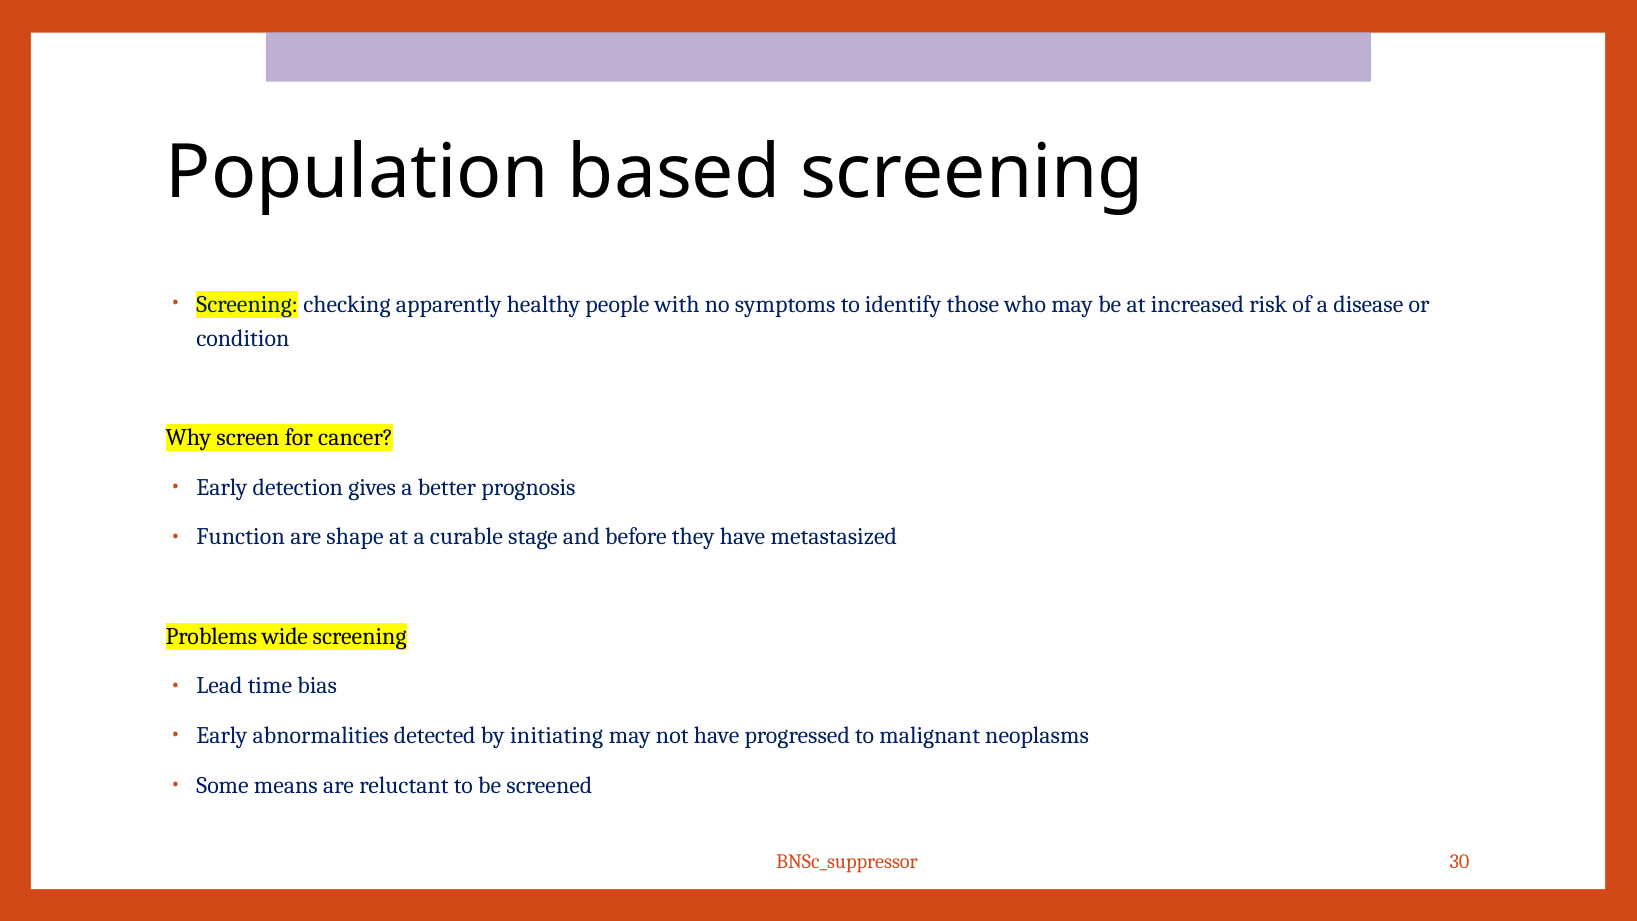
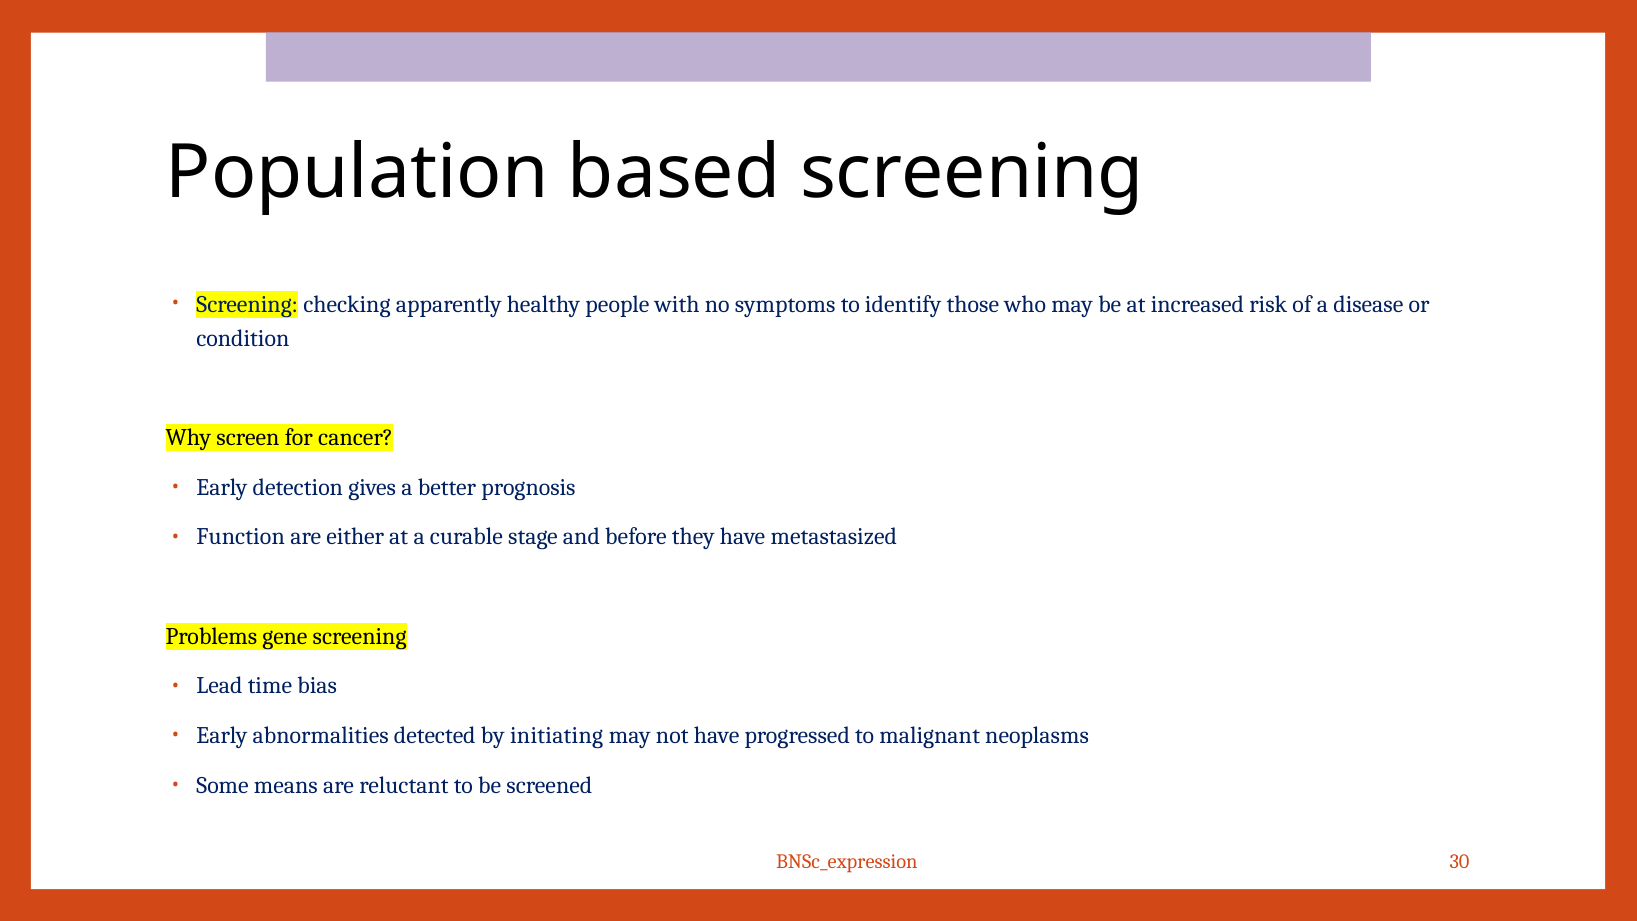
shape: shape -> either
wide: wide -> gene
BNSc_suppressor: BNSc_suppressor -> BNSc_expression
